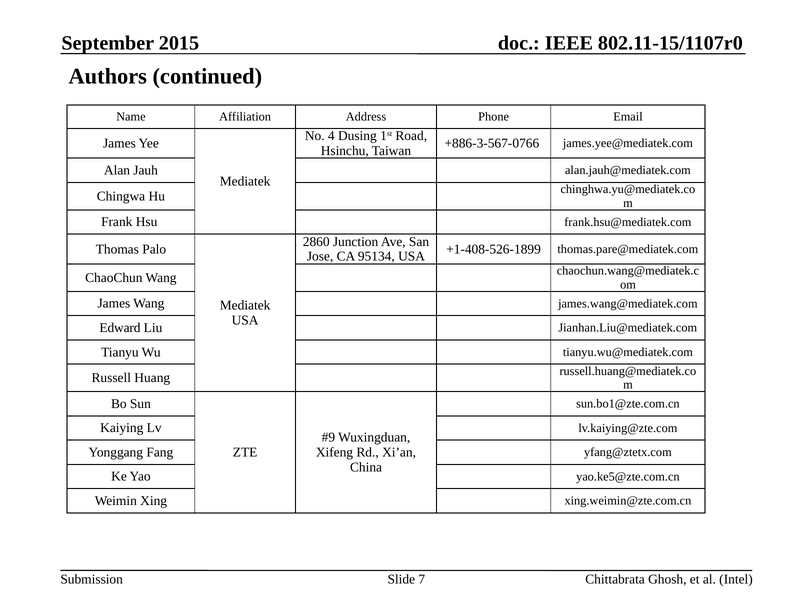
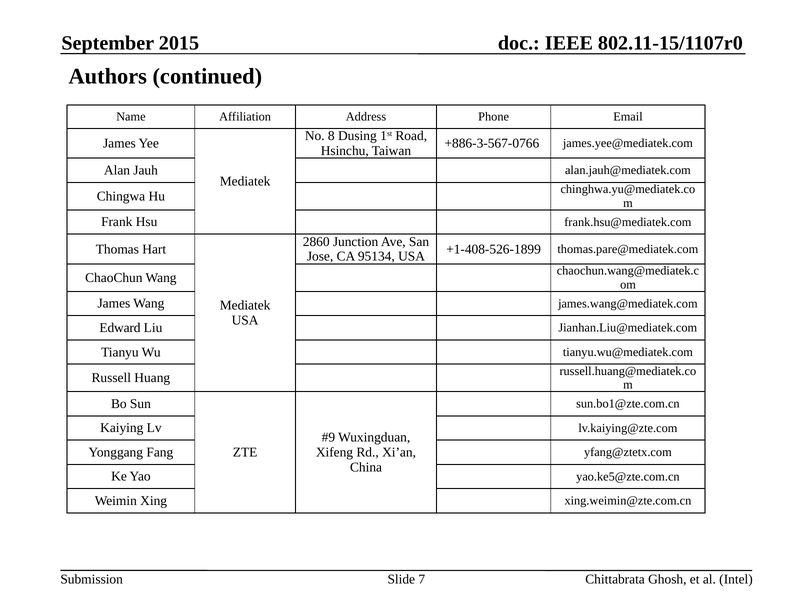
4: 4 -> 8
Palo: Palo -> Hart
